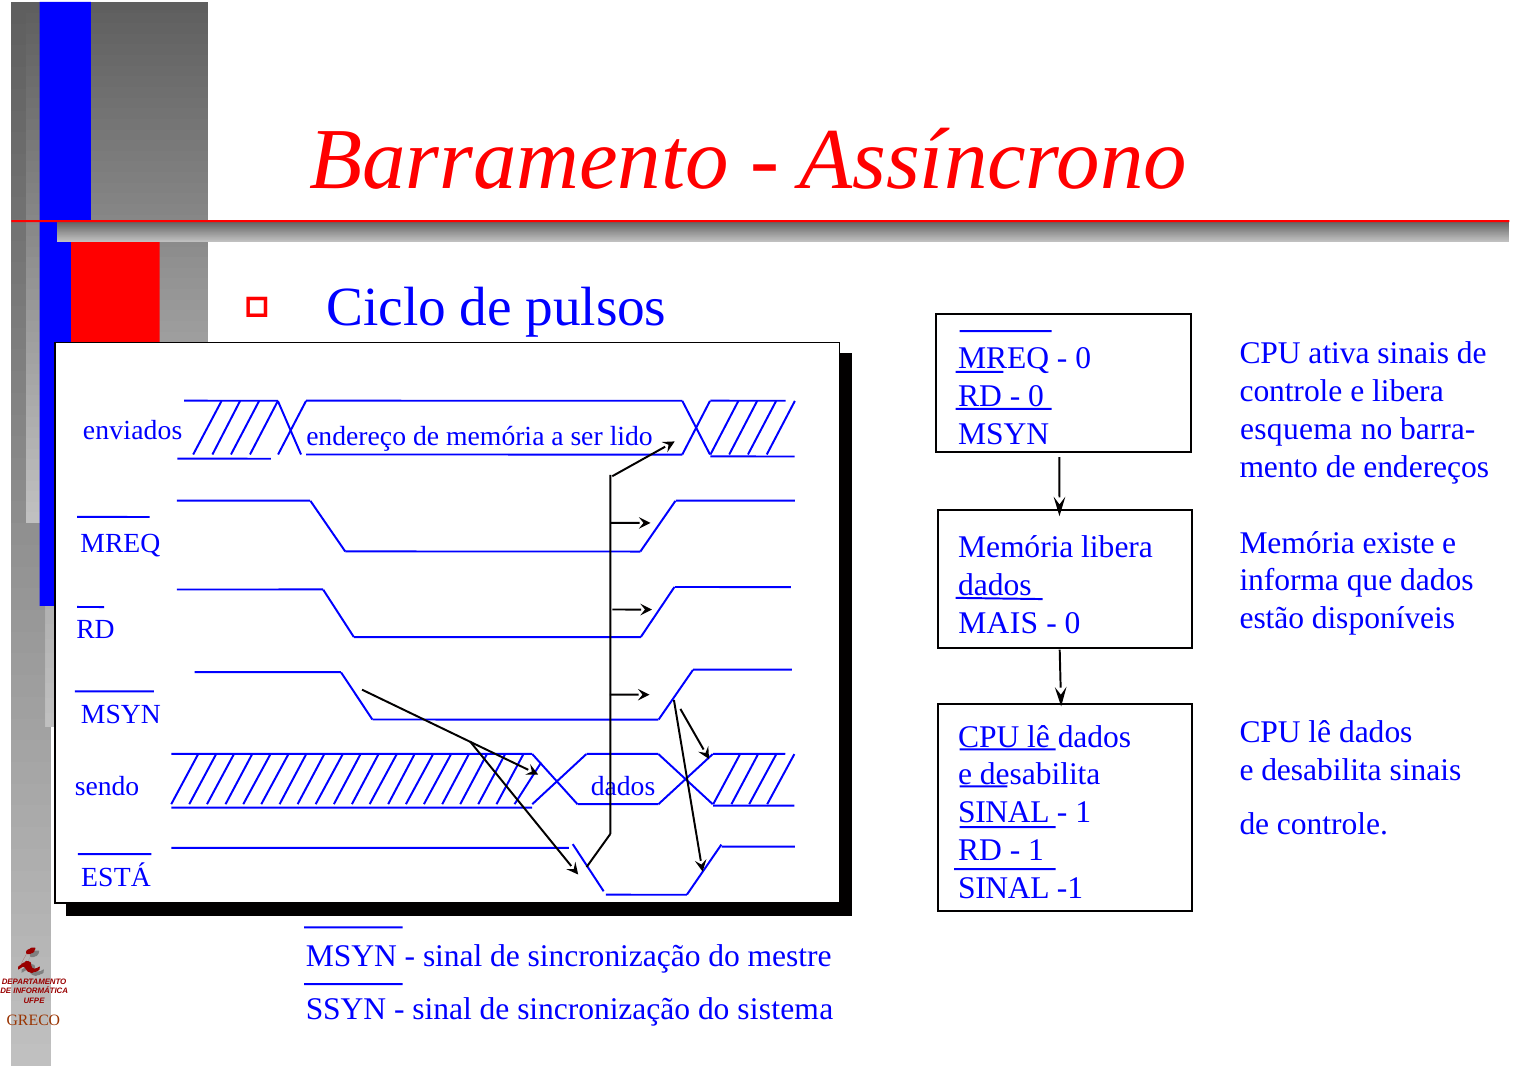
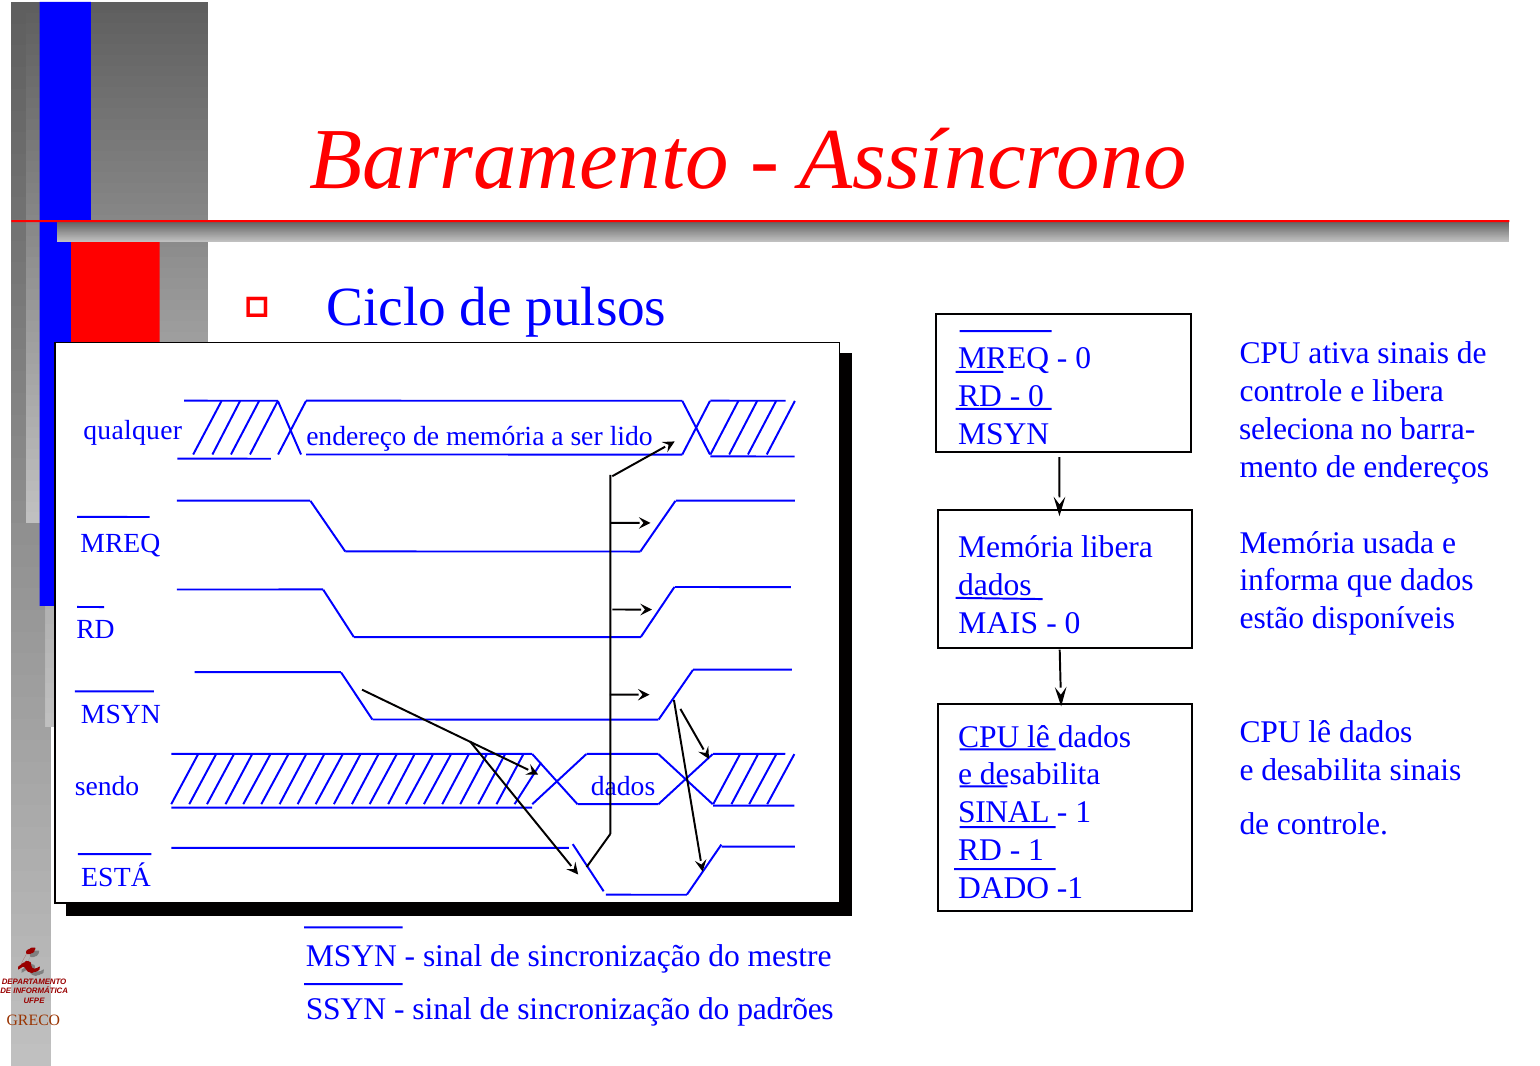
esquema: esquema -> seleciona
enviados: enviados -> qualquer
existe: existe -> usada
SINAL at (1004, 888): SINAL -> DADO
sistema: sistema -> padrões
